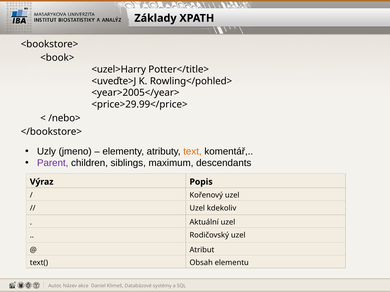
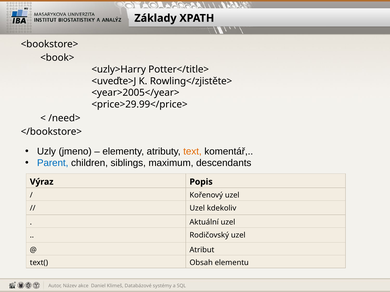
<uzel>Harry: <uzel>Harry -> <uzly>Harry
Rowling</pohled>: Rowling</pohled> -> Rowling</zjistěte>
/nebo>: /nebo> -> /need>
Parent colour: purple -> blue
